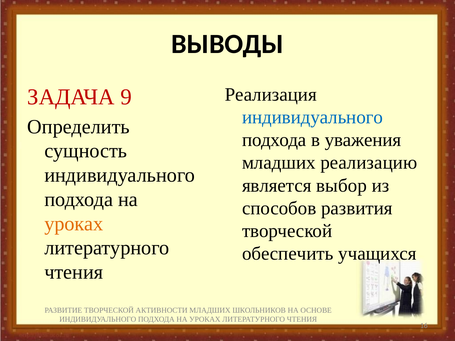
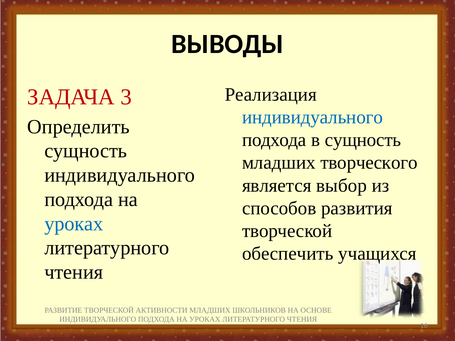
9: 9 -> 3
в уважения: уважения -> сущность
реализацию: реализацию -> творческого
уроках at (74, 224) colour: orange -> blue
